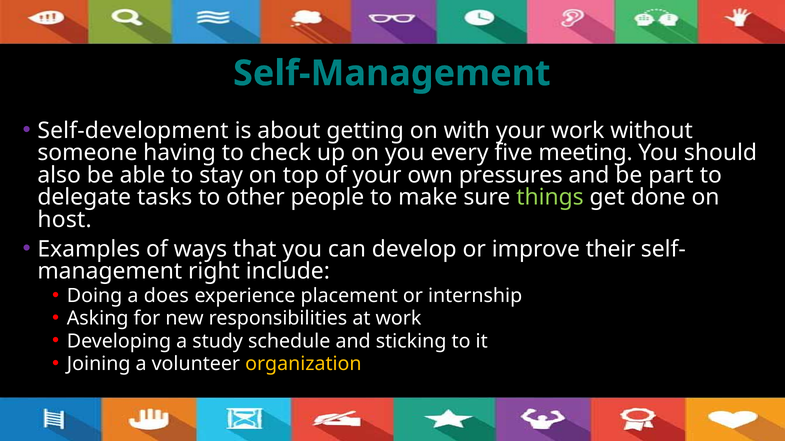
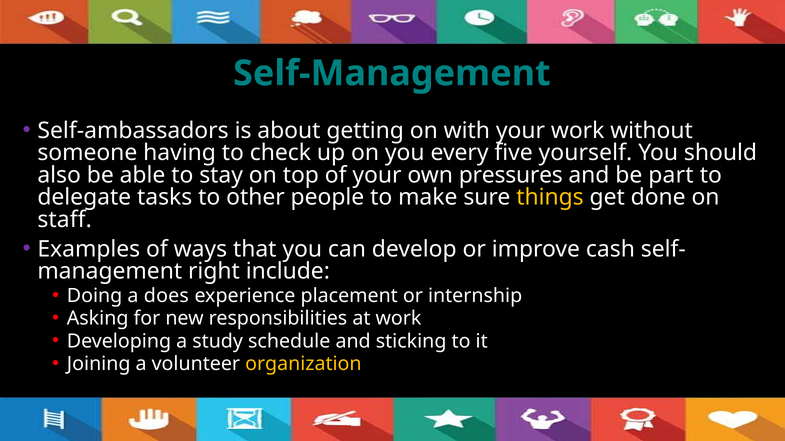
Self-development: Self-development -> Self-ambassadors
meeting: meeting -> yourself
things colour: light green -> yellow
host: host -> staff
their: their -> cash
